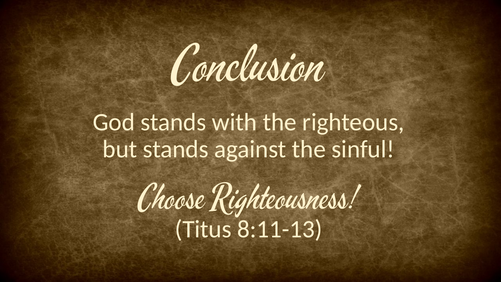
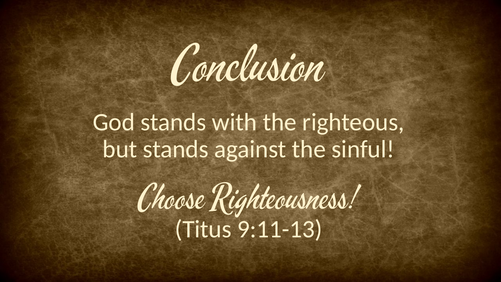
8:11-13: 8:11-13 -> 9:11-13
